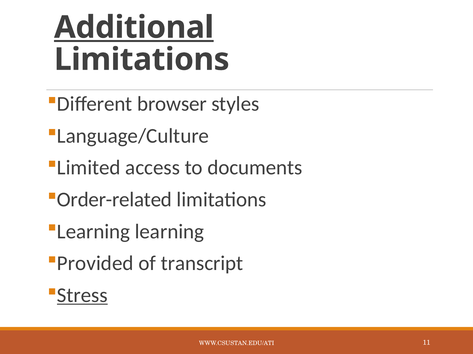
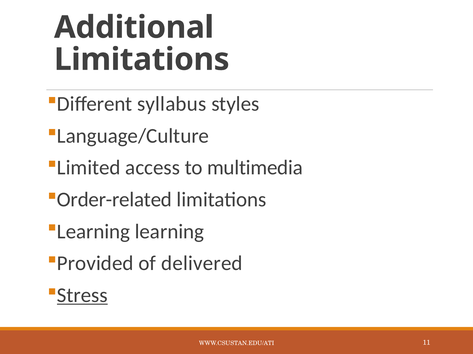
Additional underline: present -> none
browser: browser -> syllabus
documents: documents -> multimedia
transcript: transcript -> delivered
